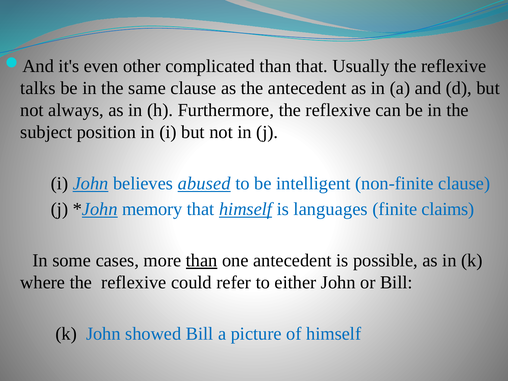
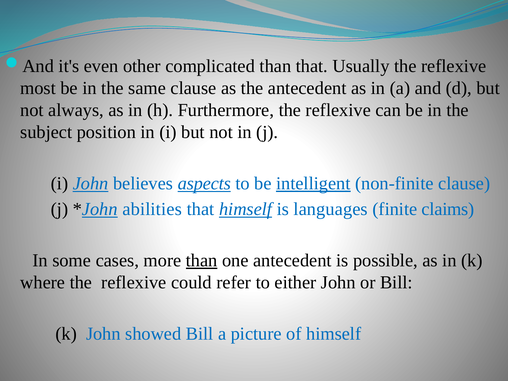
talks: talks -> most
abused: abused -> aspects
intelligent underline: none -> present
memory: memory -> abilities
